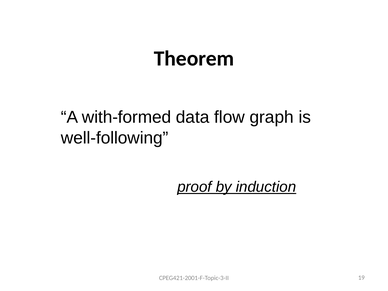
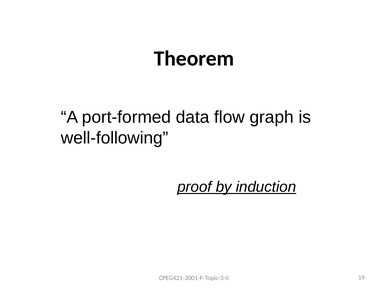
with-formed: with-formed -> port-formed
